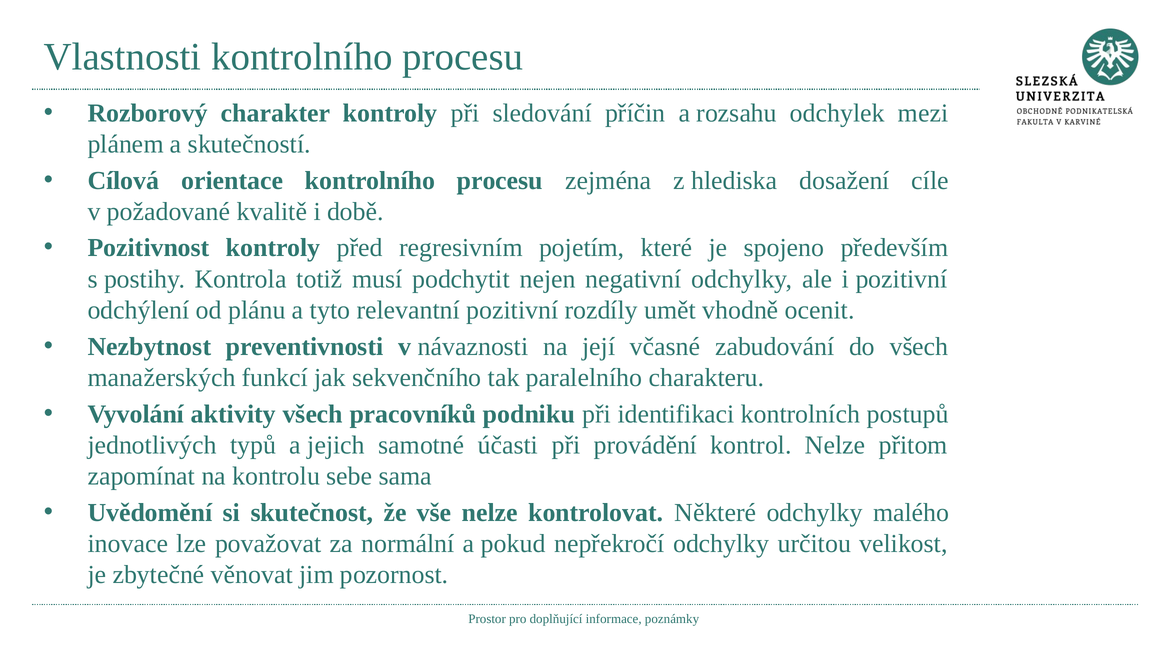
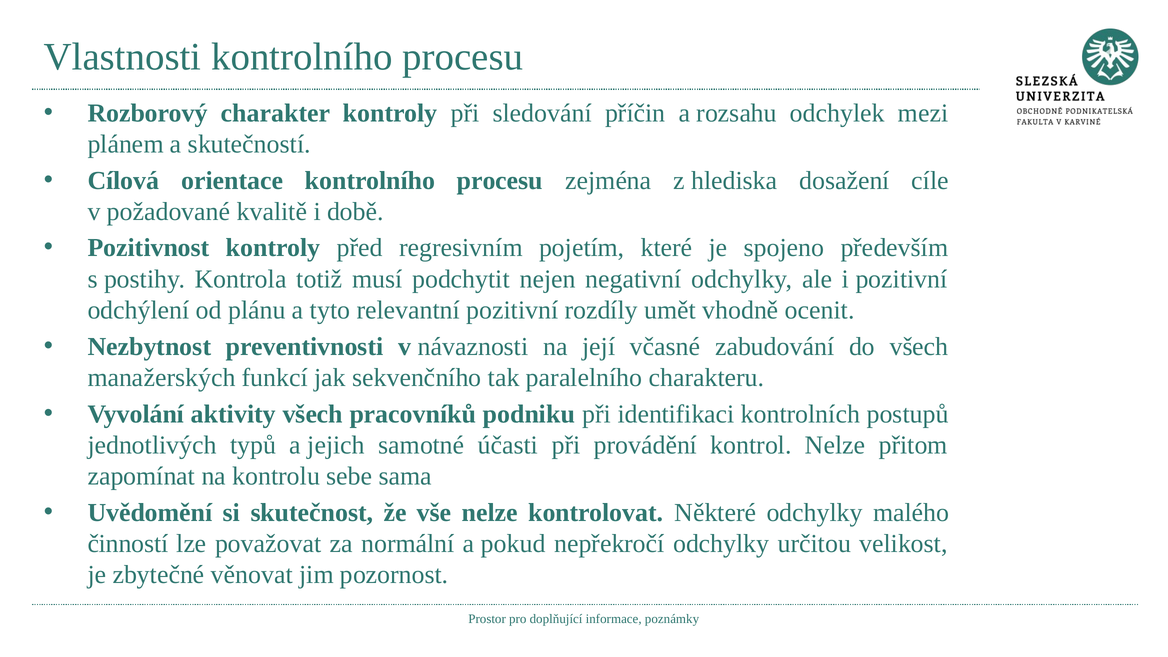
inovace: inovace -> činností
